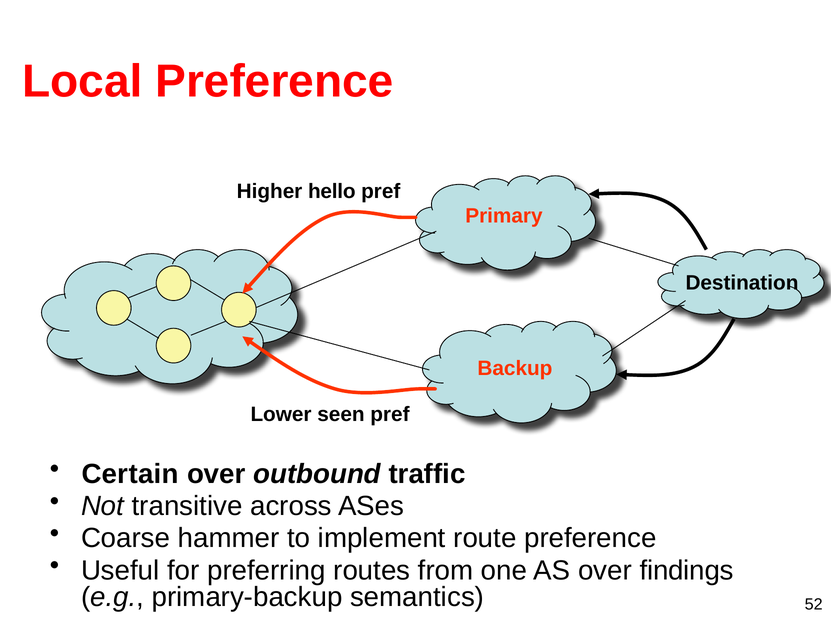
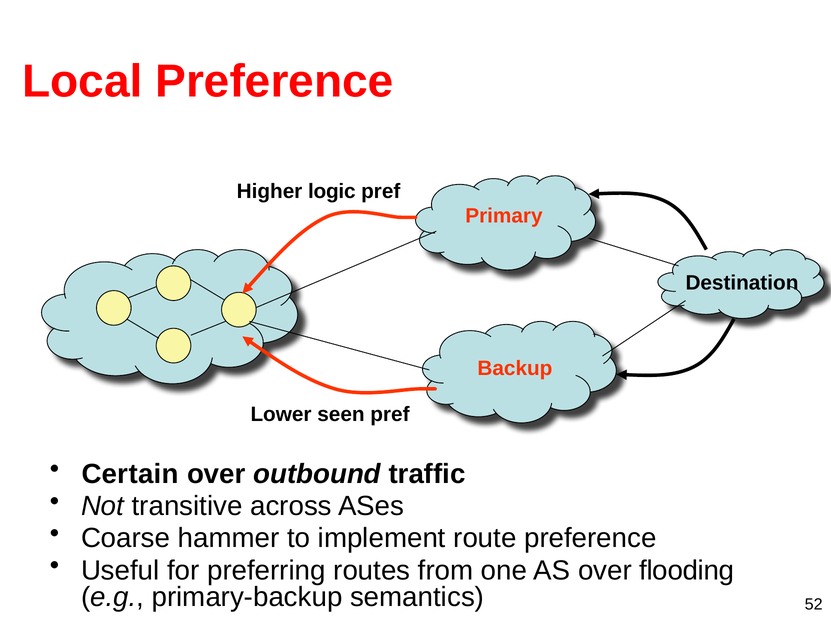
hello: hello -> logic
findings: findings -> flooding
